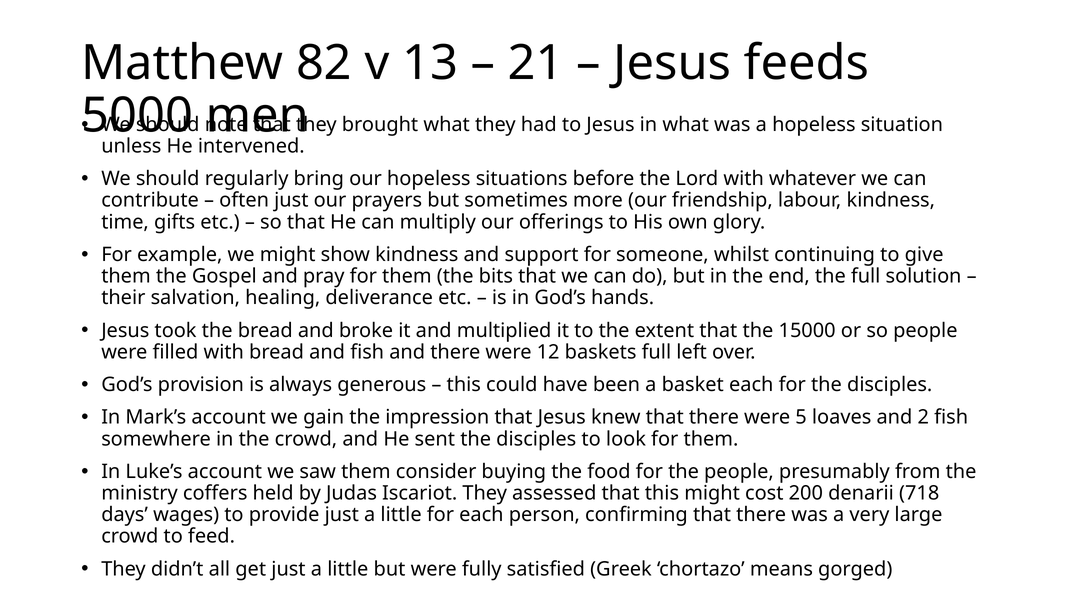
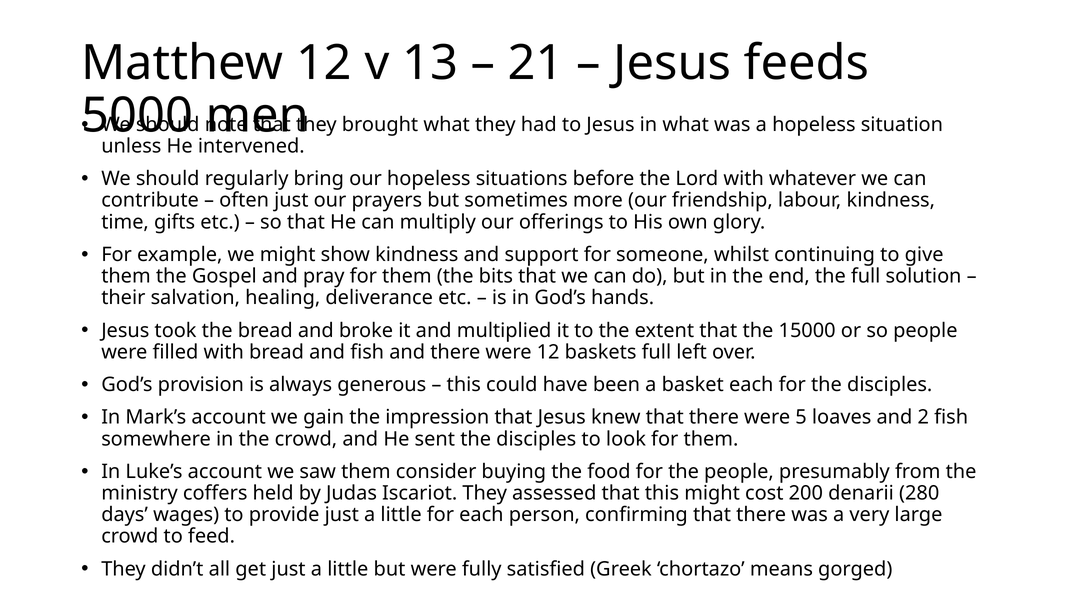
Matthew 82: 82 -> 12
718: 718 -> 280
